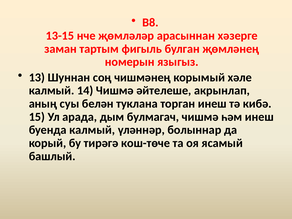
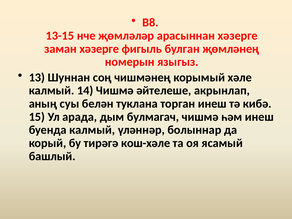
заман тартым: тартым -> хәзерге
кош-төче: кош-төче -> кош-хәле
